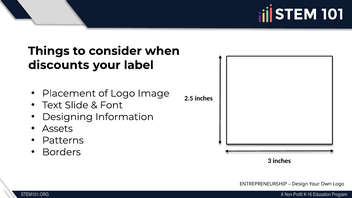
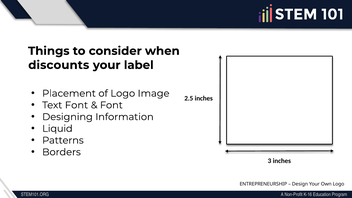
Text Slide: Slide -> Font
Assets: Assets -> Liquid
